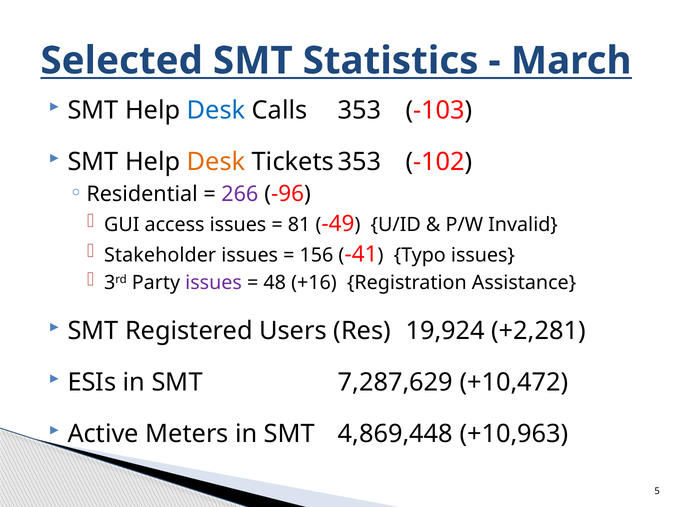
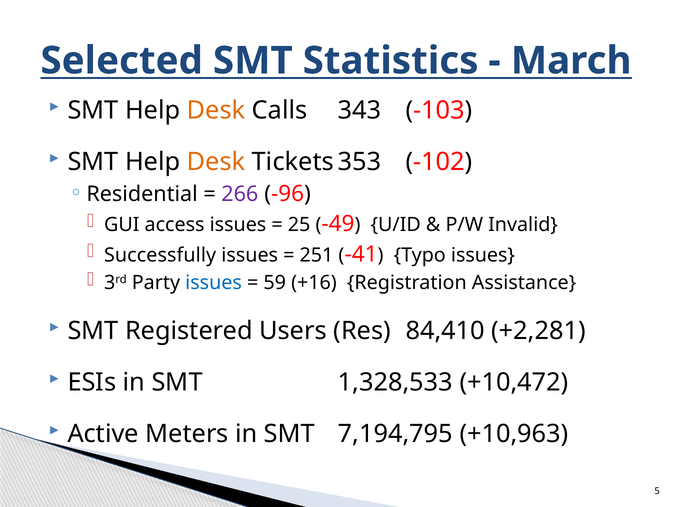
Desk at (216, 111) colour: blue -> orange
353: 353 -> 343
81: 81 -> 25
Stakeholder: Stakeholder -> Successfully
156: 156 -> 251
issues at (214, 283) colour: purple -> blue
48: 48 -> 59
19,924: 19,924 -> 84,410
7,287,629: 7,287,629 -> 1,328,533
4,869,448: 4,869,448 -> 7,194,795
